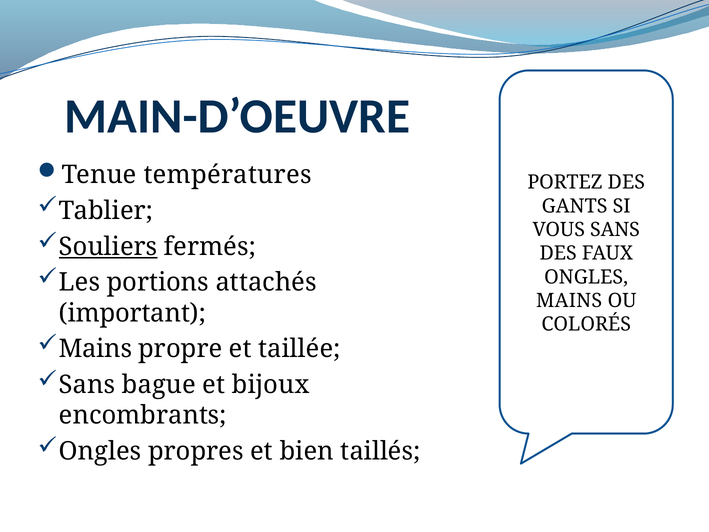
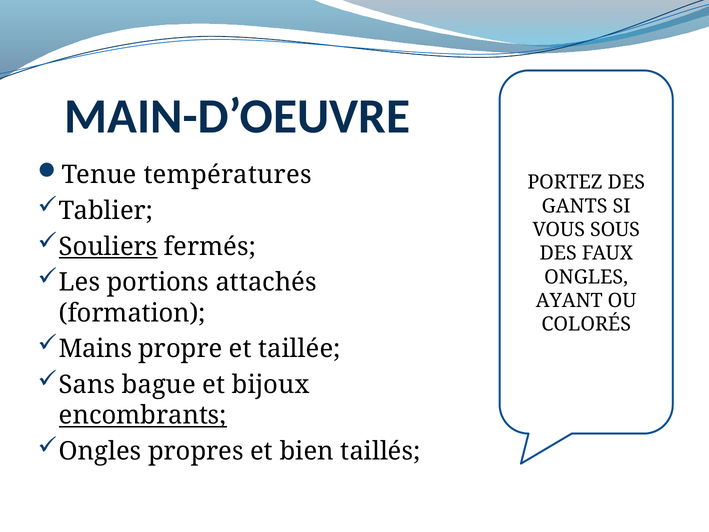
VOUS SANS: SANS -> SOUS
MAINS at (569, 301): MAINS -> AYANT
important: important -> formation
encombrants underline: none -> present
